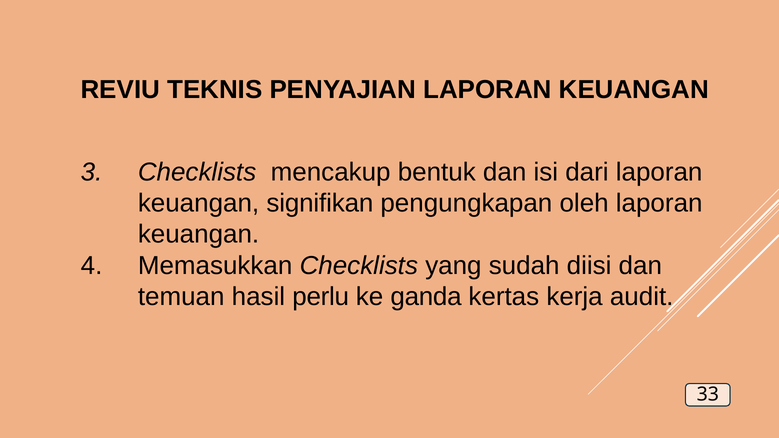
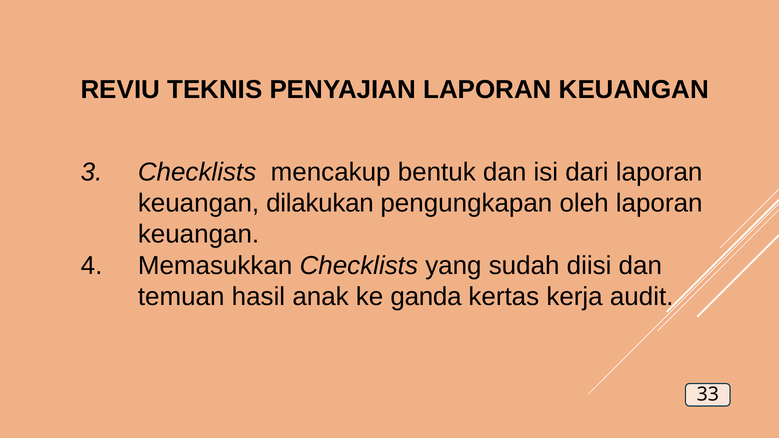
signifikan: signifikan -> dilakukan
perlu: perlu -> anak
